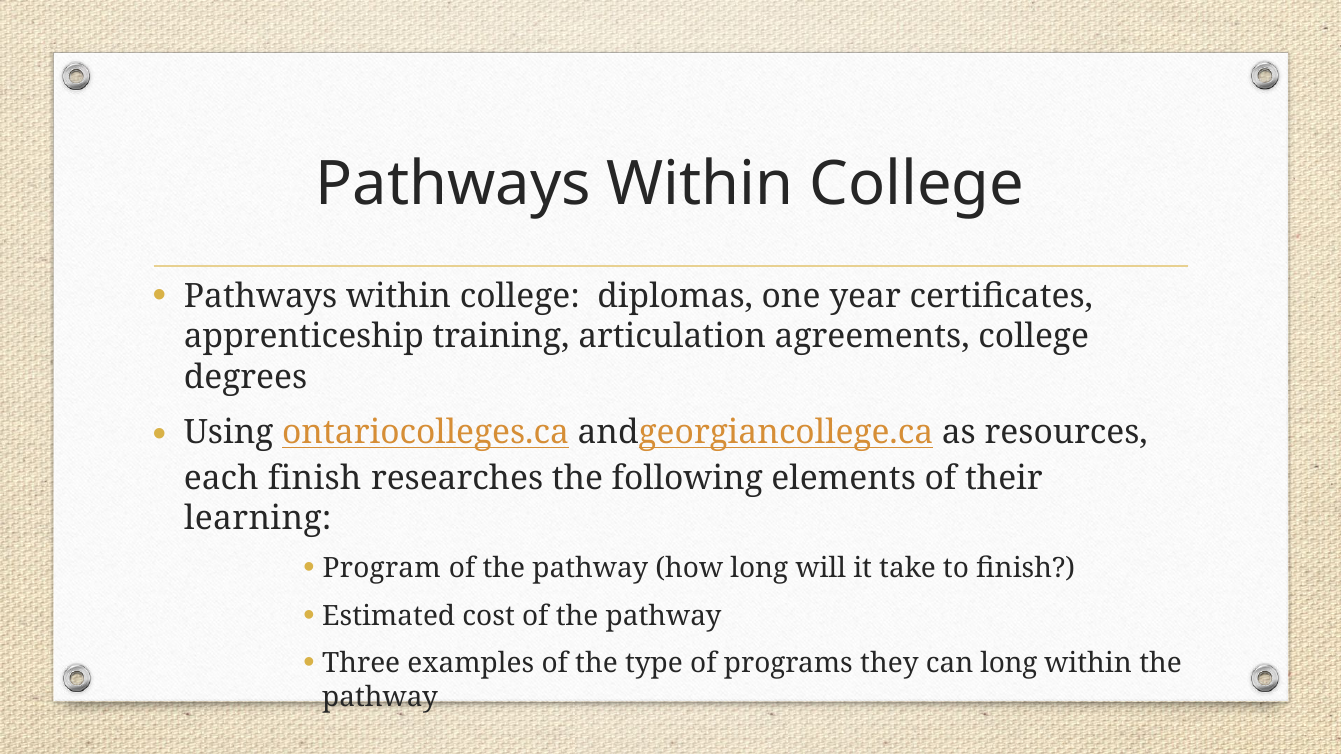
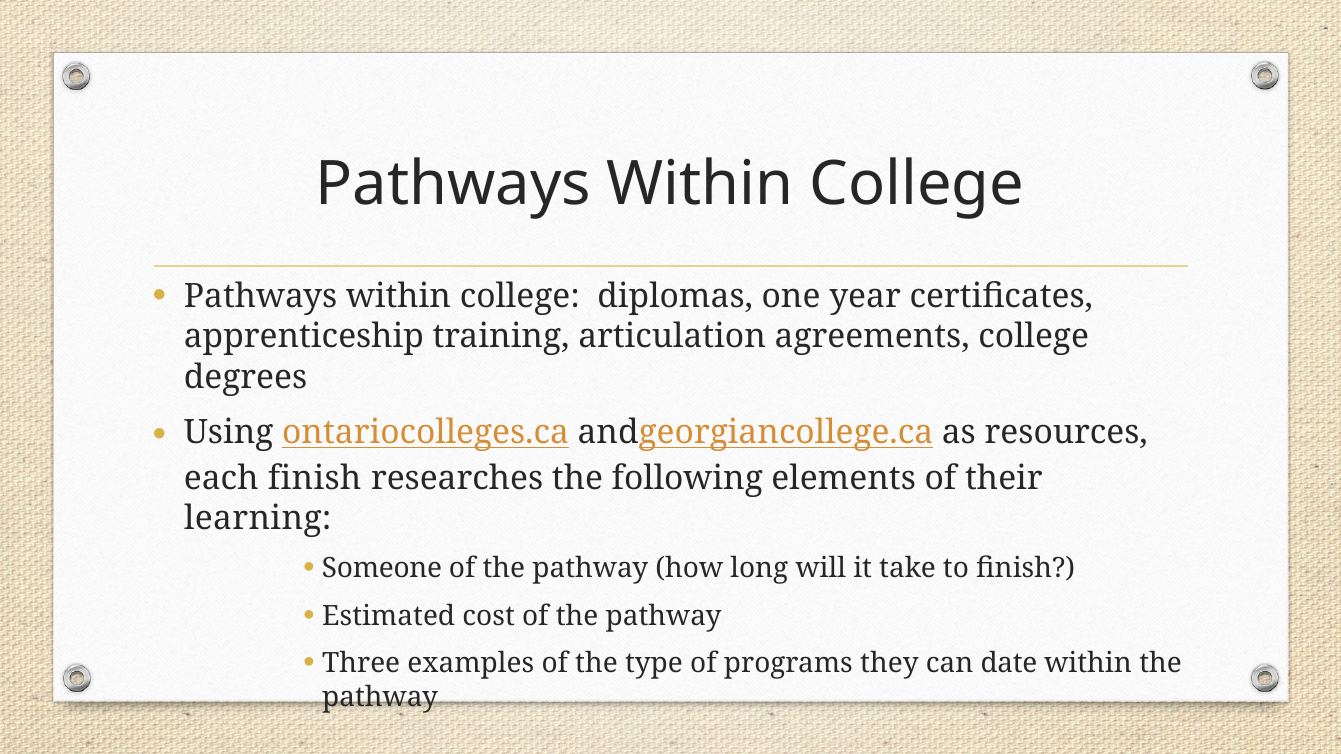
Program: Program -> Someone
can long: long -> date
